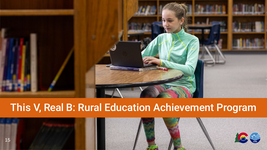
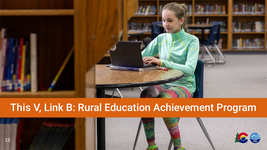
Real: Real -> Link
